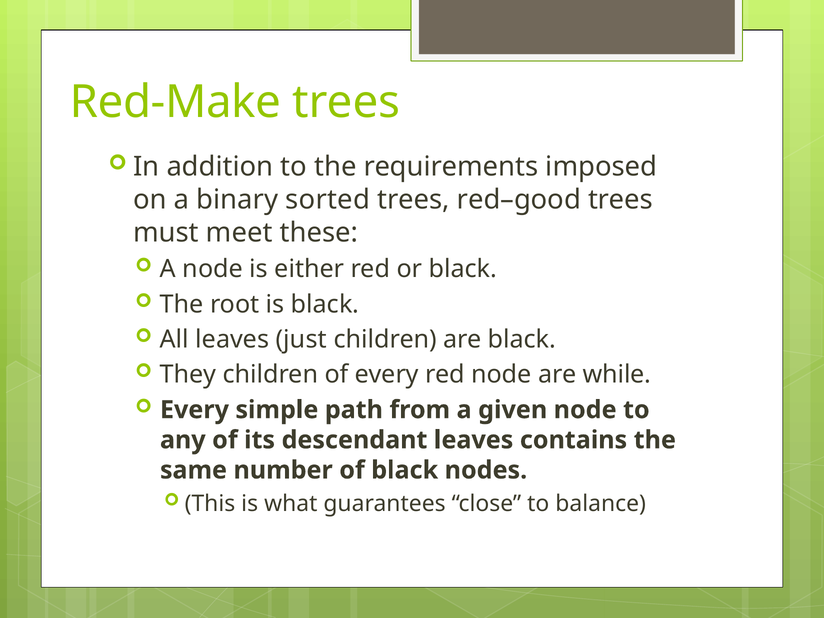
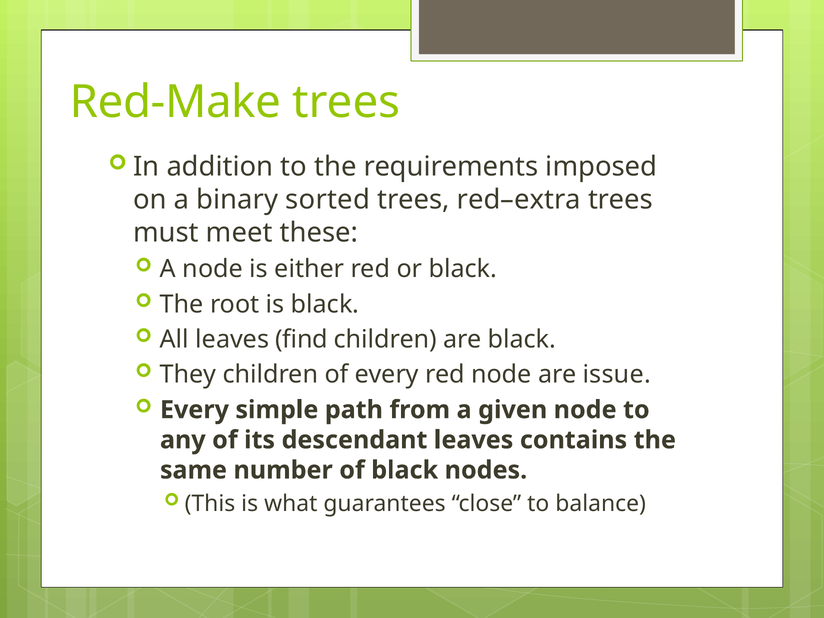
red–good: red–good -> red–extra
just: just -> find
while: while -> issue
